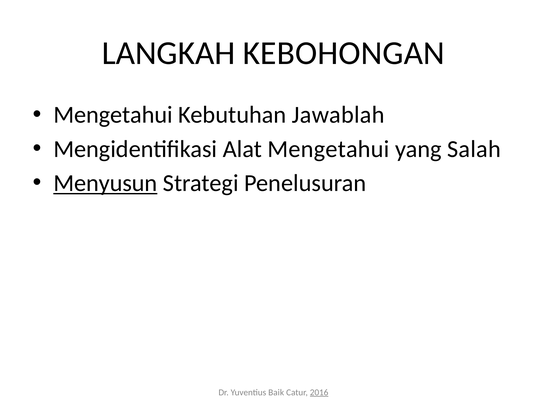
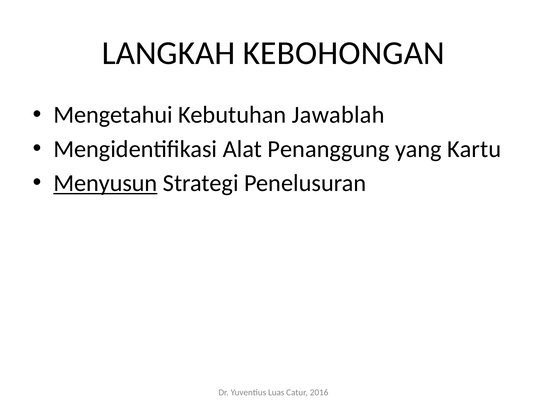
Alat Mengetahui: Mengetahui -> Penanggung
Salah: Salah -> Kartu
Baik: Baik -> Luas
2016 underline: present -> none
